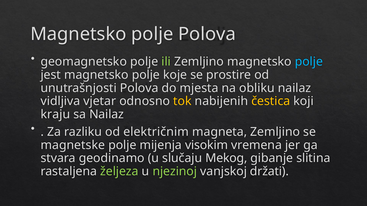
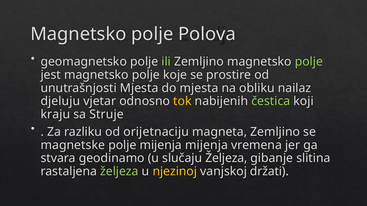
polje at (309, 62) colour: light blue -> light green
unutrašnjosti Polova: Polova -> Mjesta
vidljiva: vidljiva -> djeluju
čestica colour: yellow -> light green
sa Nailaz: Nailaz -> Struje
električnim: električnim -> orijetnaciju
mijenja visokim: visokim -> mijenja
slučaju Mekog: Mekog -> Željeza
njezinoj colour: light green -> yellow
